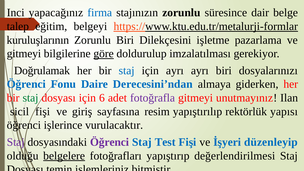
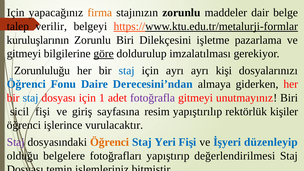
Inci at (16, 13): Inci -> Için
firma colour: blue -> orange
süresince: süresince -> maddeler
eğitim: eğitim -> verilir
Doğrulamak: Doğrulamak -> Zorunluluğu
ayrı biri: biri -> kişi
staj at (30, 98) colour: green -> blue
6: 6 -> 1
unutmayınız Ilan: Ilan -> Biri
yapısı: yapısı -> kişiler
Öğrenci at (110, 142) colour: purple -> orange
Test: Test -> Yeri
belgelere underline: present -> none
